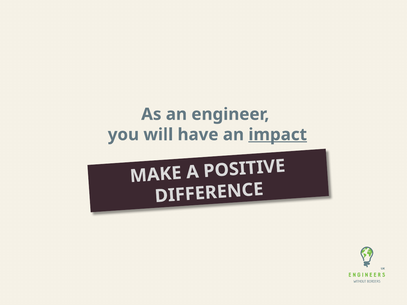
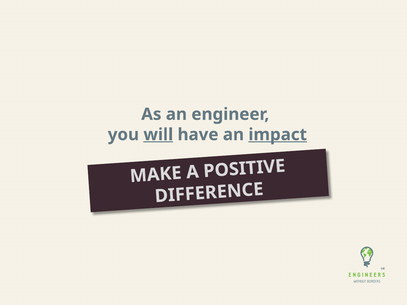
will underline: none -> present
